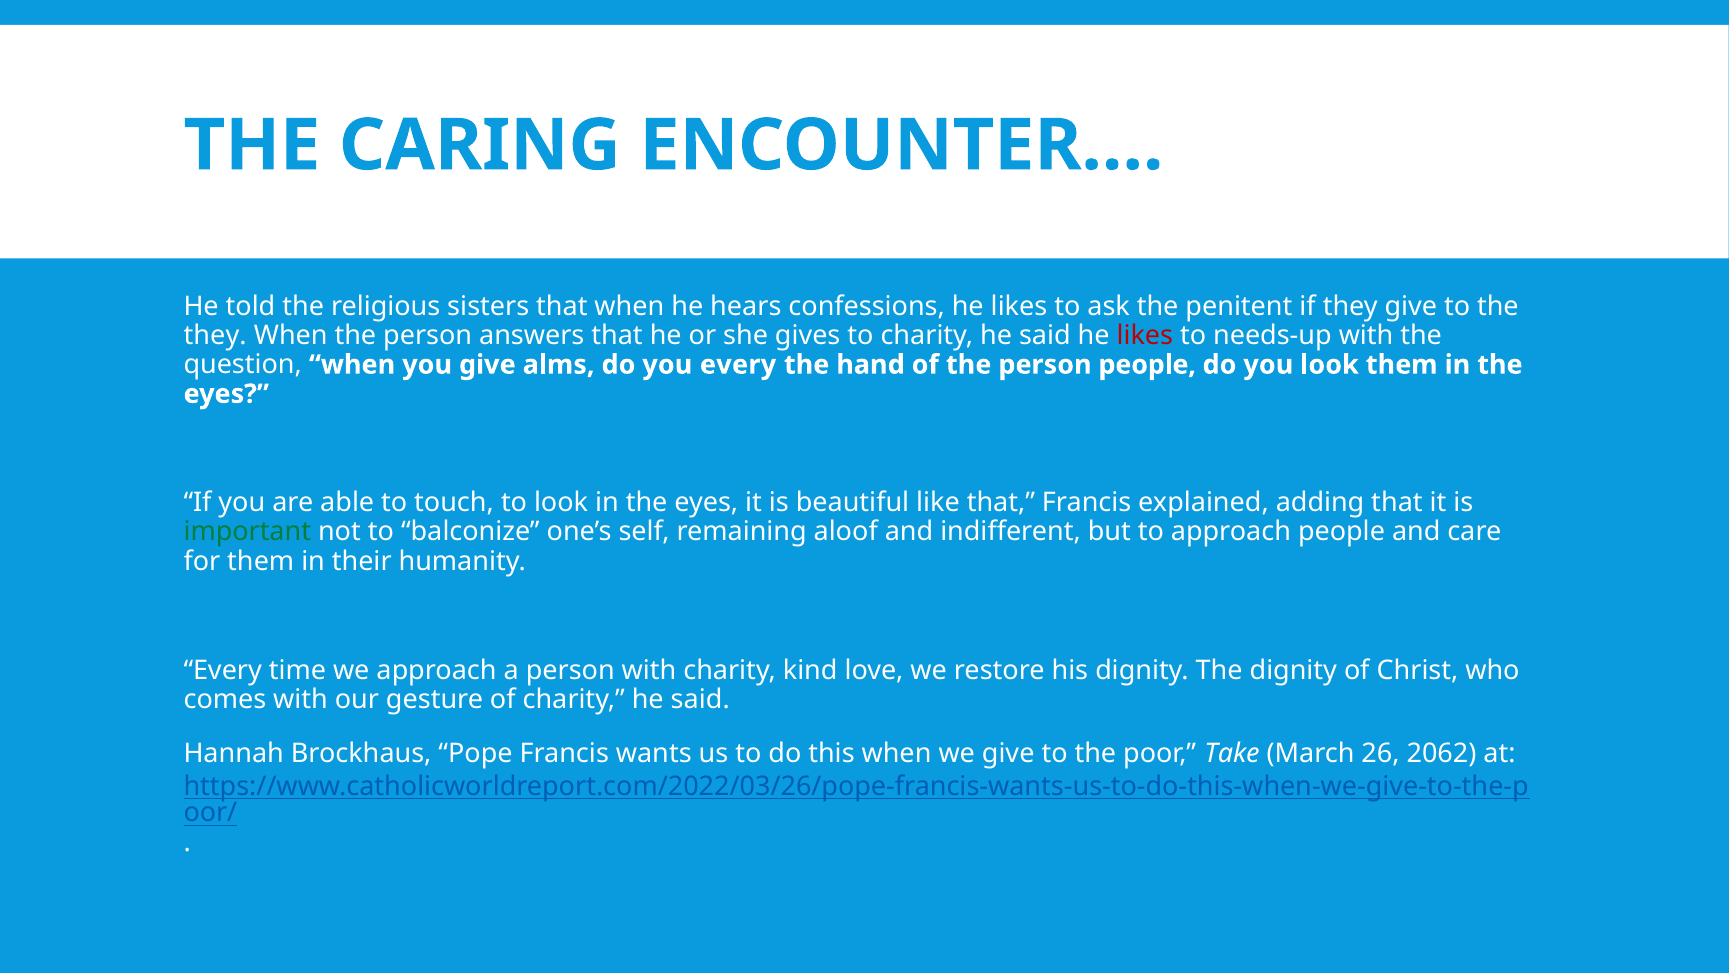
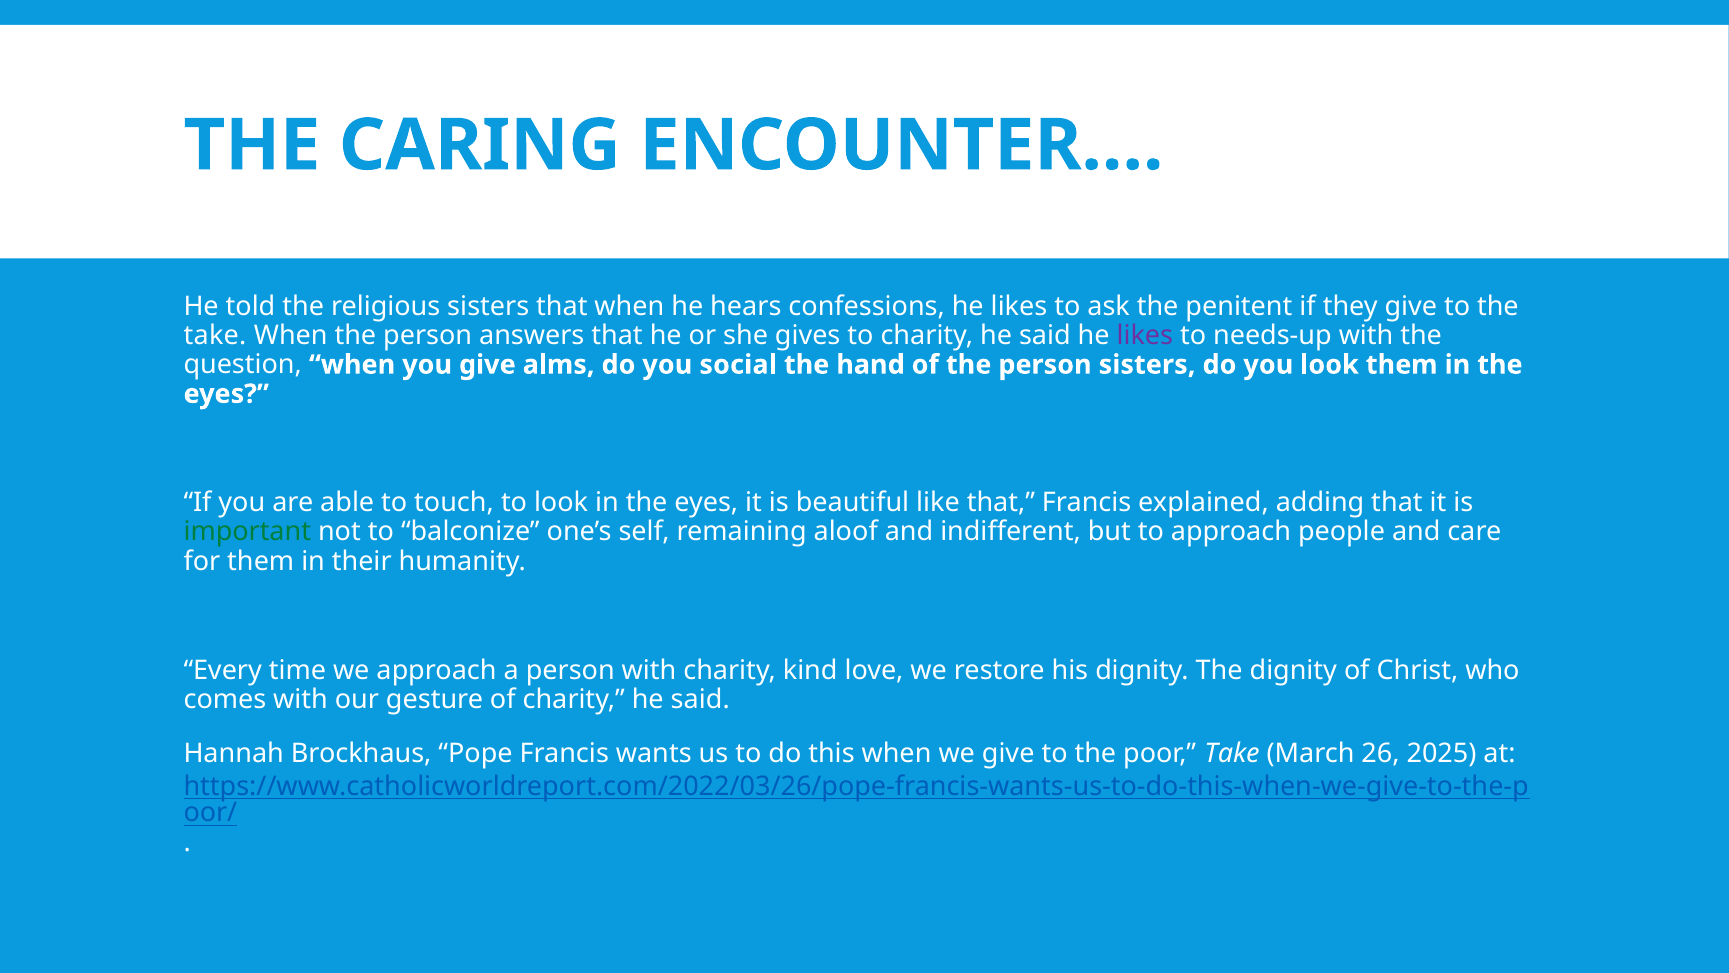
they at (215, 335): they -> take
likes at (1145, 335) colour: red -> purple
you every: every -> social
person people: people -> sisters
2062: 2062 -> 2025
